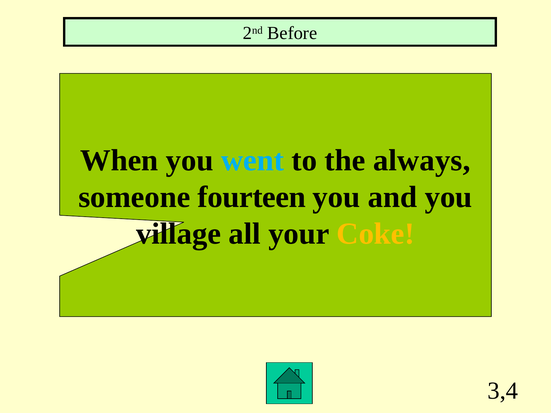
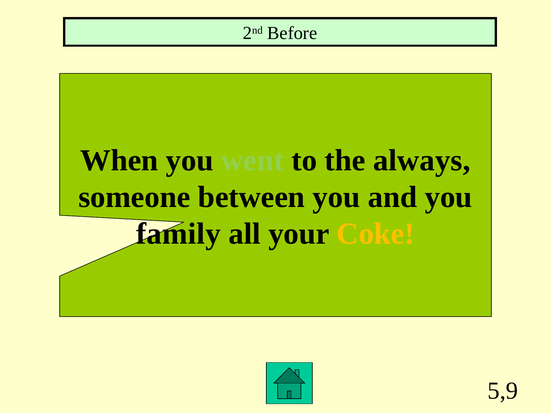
went colour: light blue -> light green
fourteen: fourteen -> between
village: village -> family
3,4: 3,4 -> 5,9
